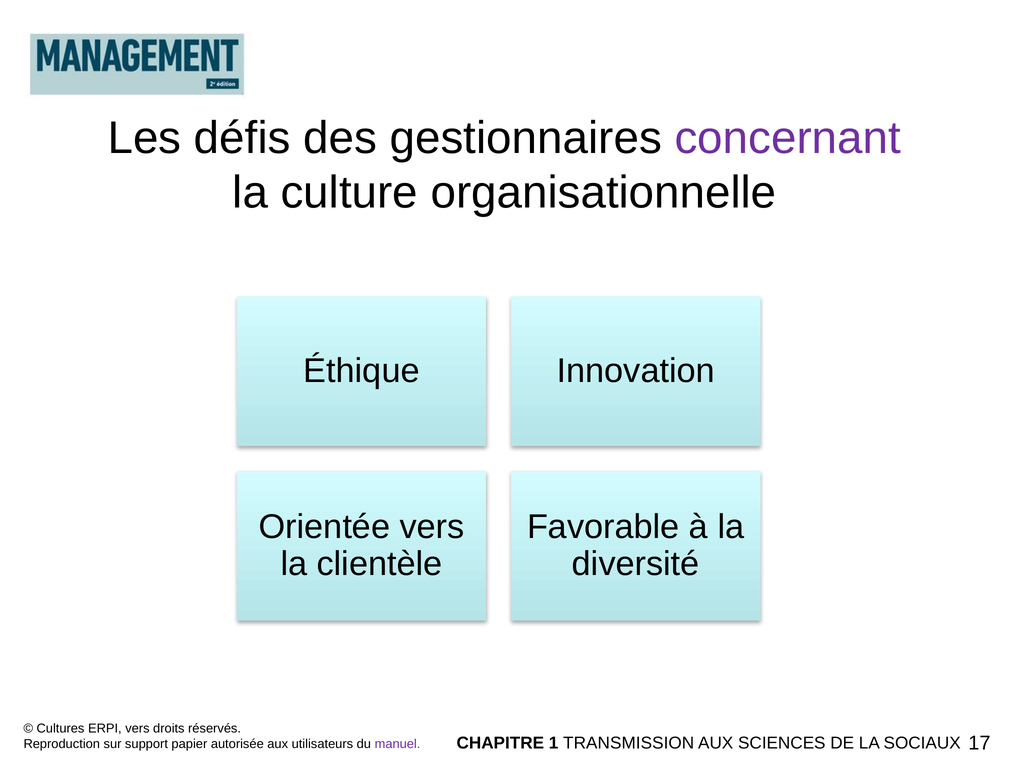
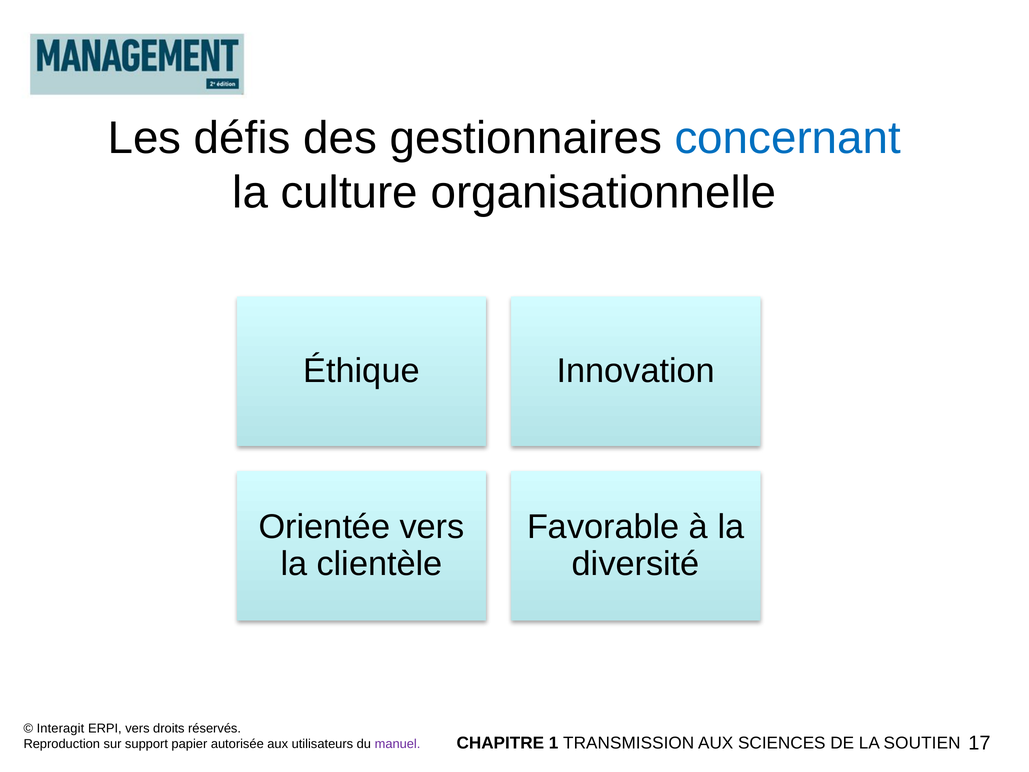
concernant colour: purple -> blue
Cultures: Cultures -> Interagit
SOCIAUX: SOCIAUX -> SOUTIEN
